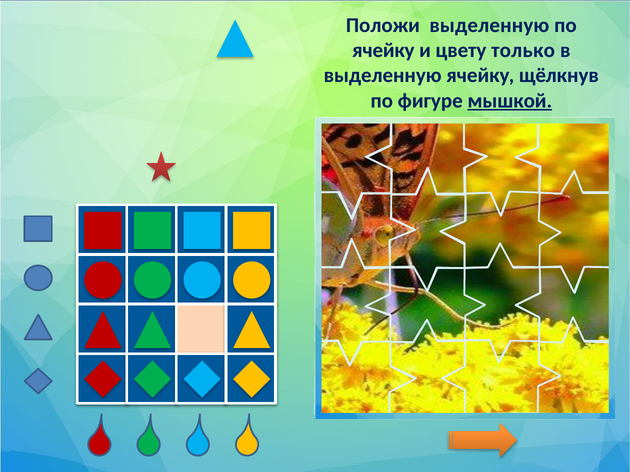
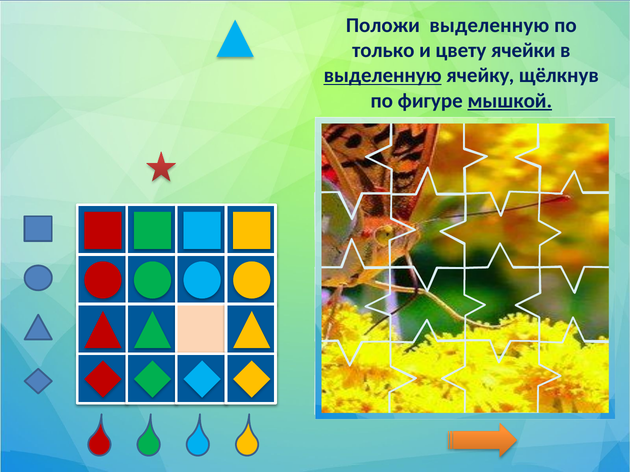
ячейку at (383, 50): ячейку -> только
только: только -> ячейки
выделенную at (383, 76) underline: none -> present
